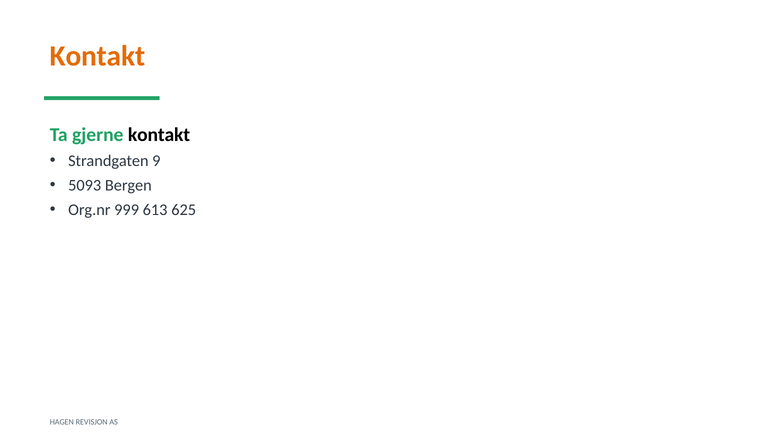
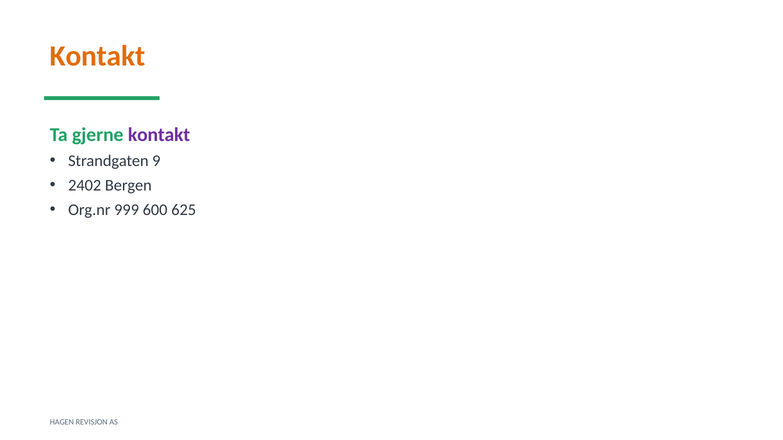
kontakt at (159, 135) colour: black -> purple
5093: 5093 -> 2402
613: 613 -> 600
